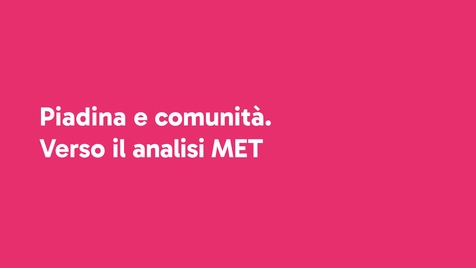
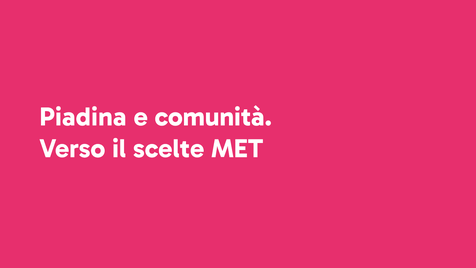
analisi: analisi -> scelte
